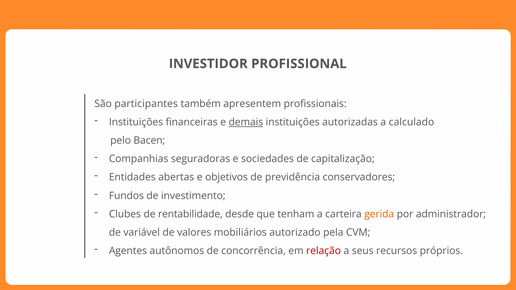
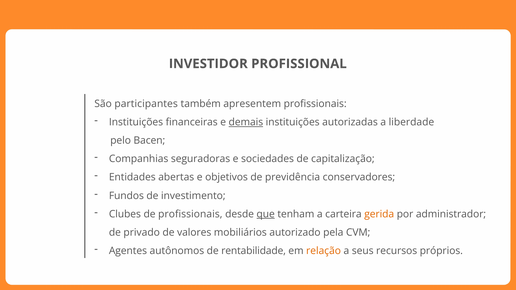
calculado: calculado -> liberdade
de rentabilidade: rentabilidade -> profissionais
que underline: none -> present
variável: variável -> privado
concorrência: concorrência -> rentabilidade
relação colour: red -> orange
